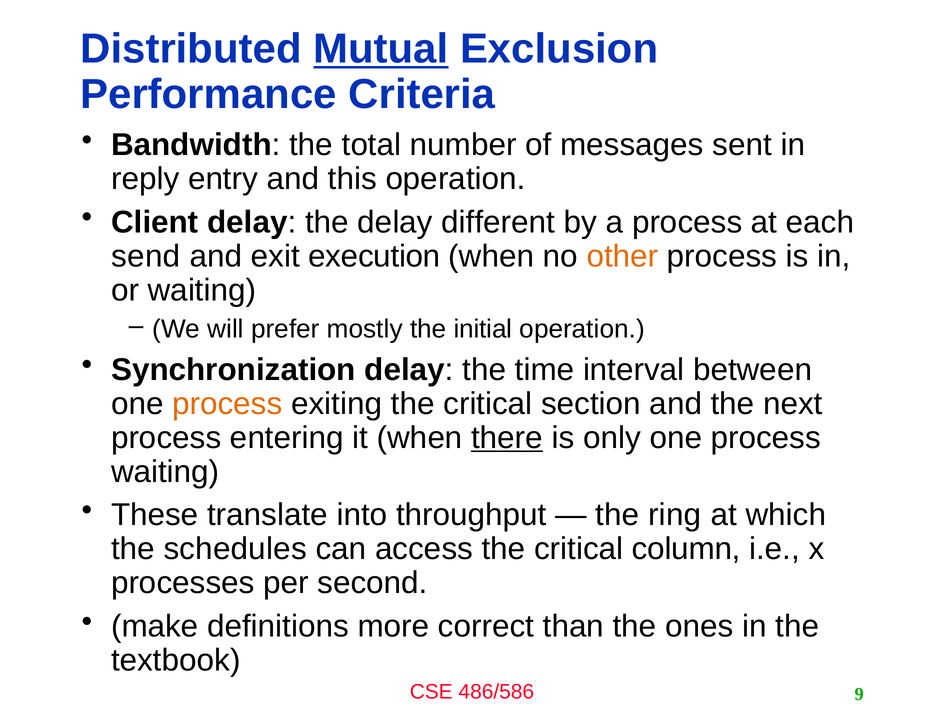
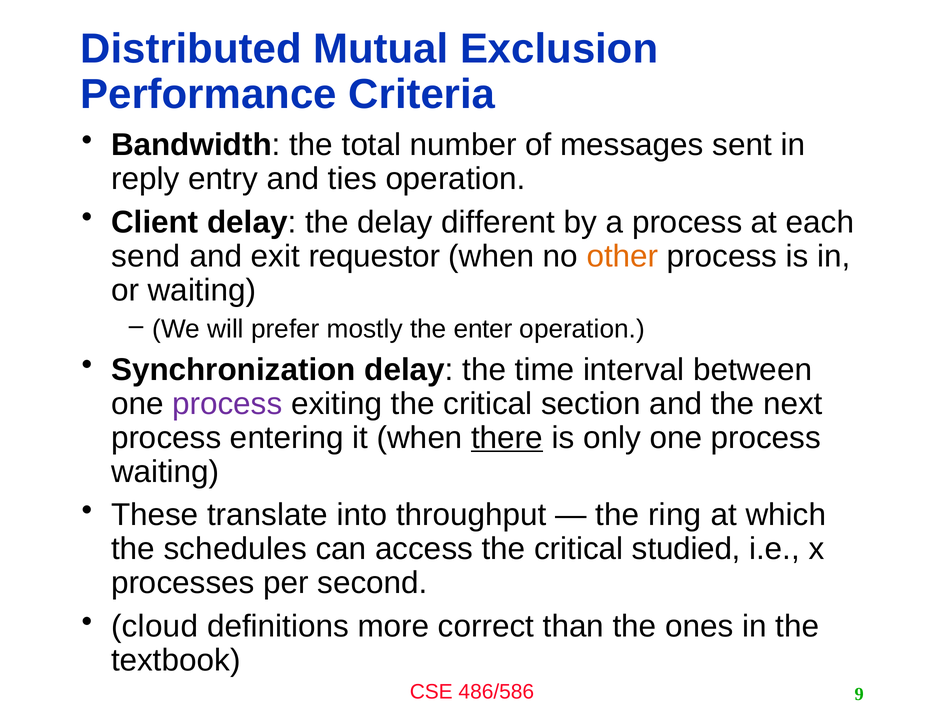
Mutual underline: present -> none
this: this -> ties
execution: execution -> requestor
initial: initial -> enter
process at (227, 404) colour: orange -> purple
column: column -> studied
make: make -> cloud
